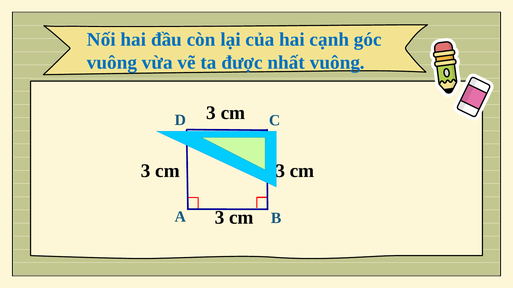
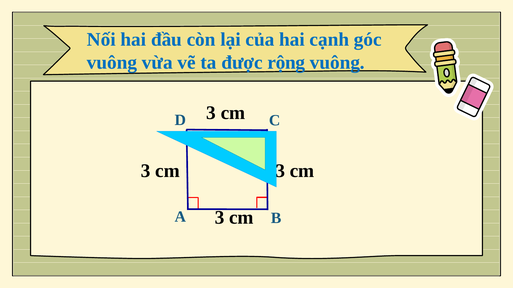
nhất: nhất -> rộng
